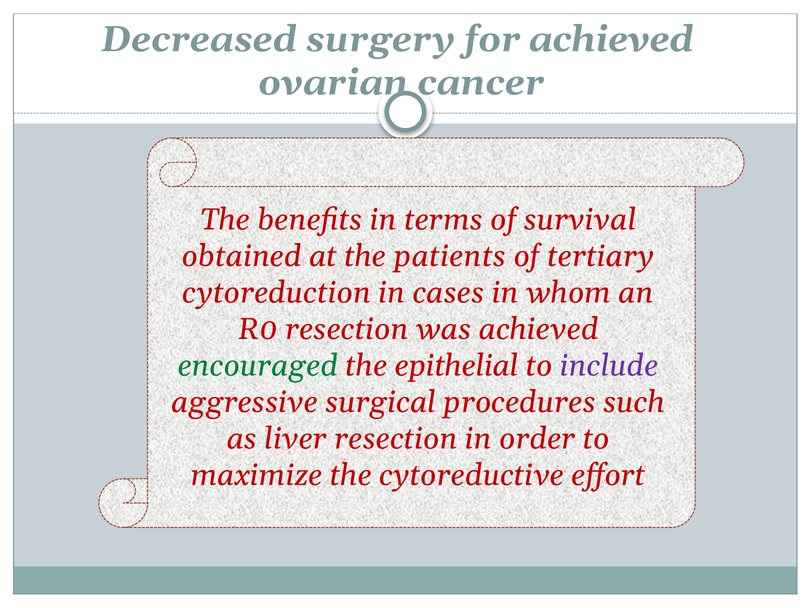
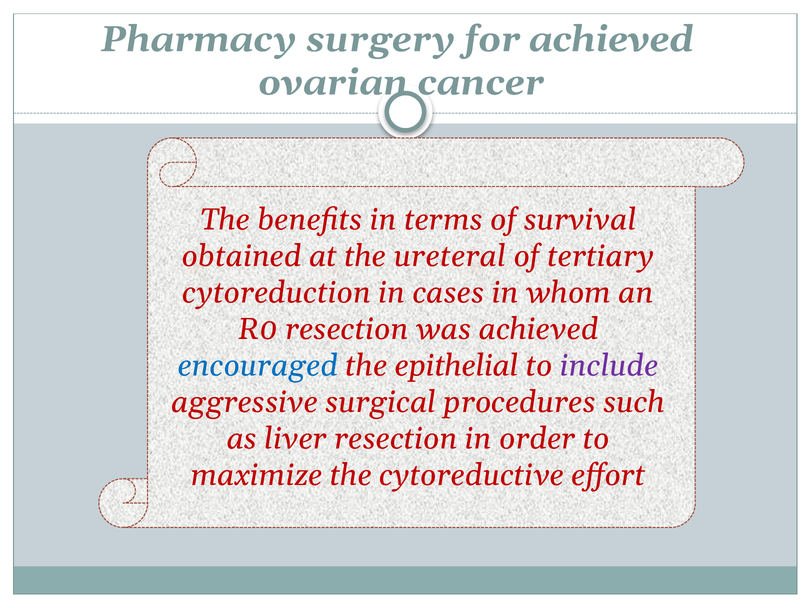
Decreased: Decreased -> Pharmacy
patients: patients -> ureteral
encouraged colour: green -> blue
